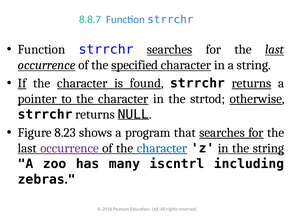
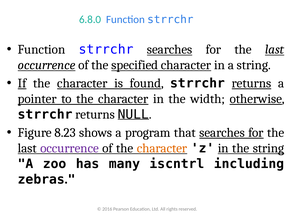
8.8.7: 8.8.7 -> 6.8.0
strtod: strtod -> width
character at (162, 148) colour: blue -> orange
